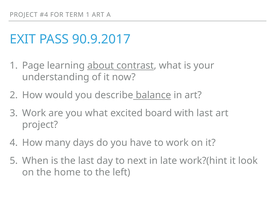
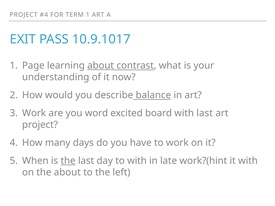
90.9.2017: 90.9.2017 -> 10.9.1017
you what: what -> word
the at (68, 161) underline: none -> present
to next: next -> with
it look: look -> with
the home: home -> about
